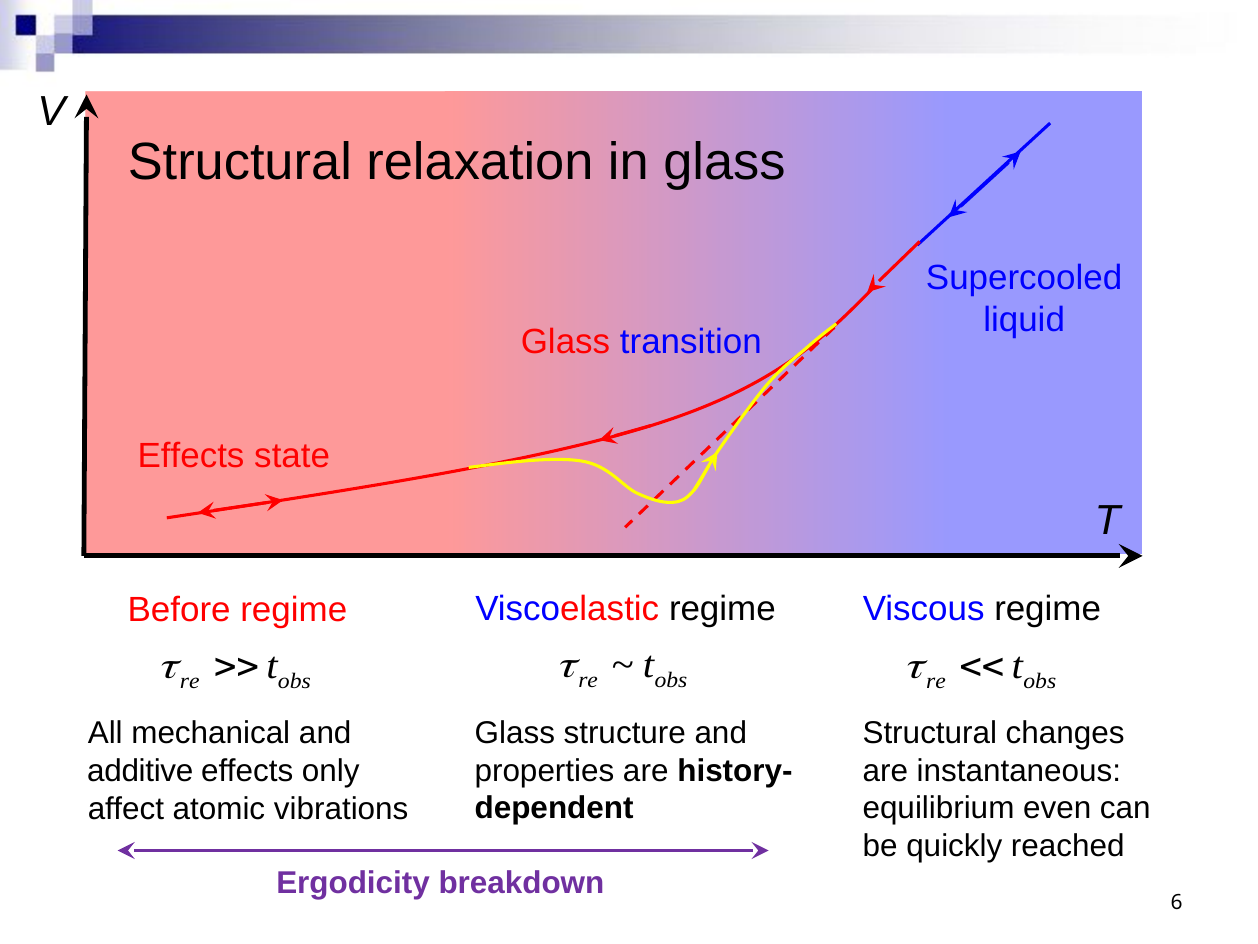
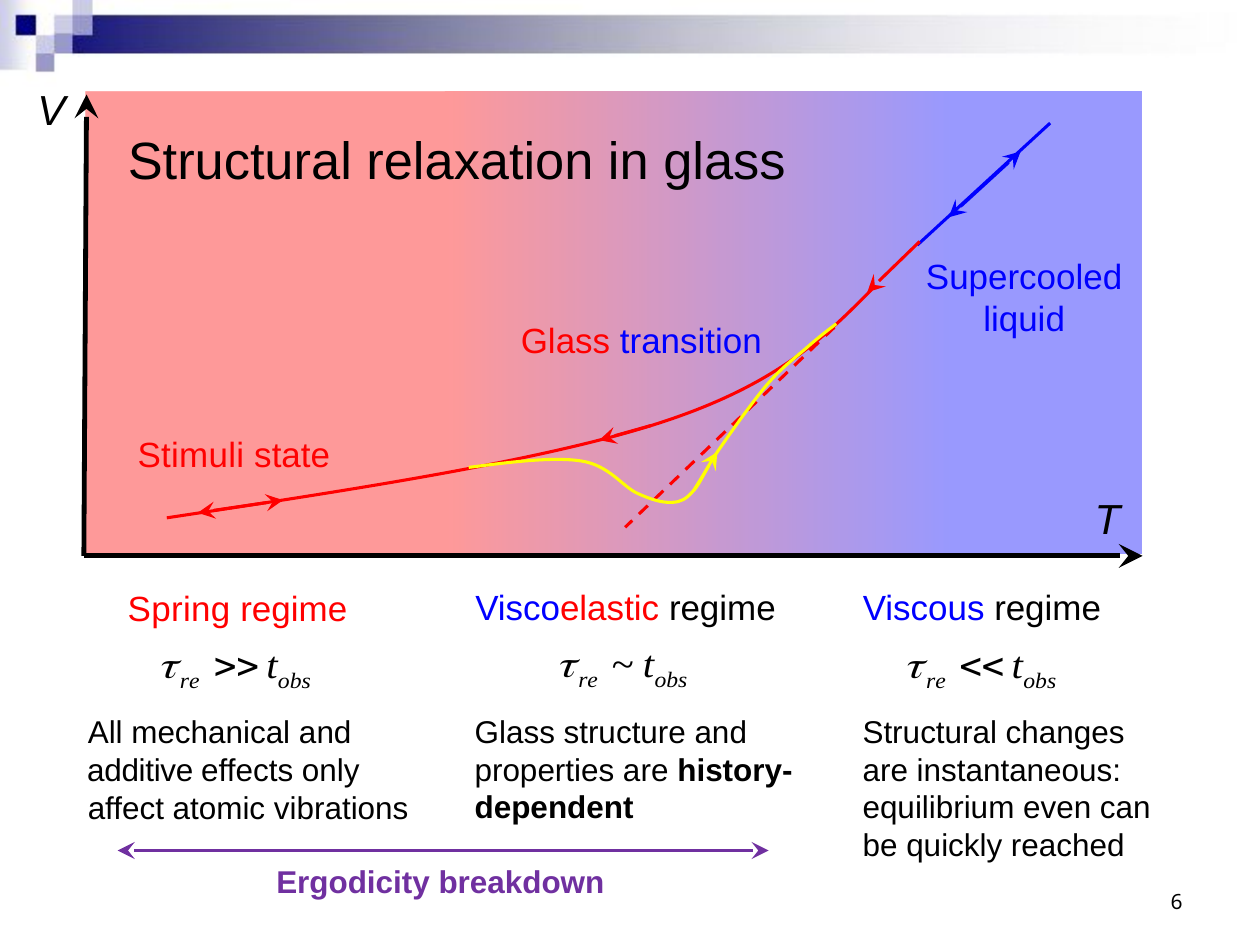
Effects at (191, 456): Effects -> Stimuli
Before: Before -> Spring
